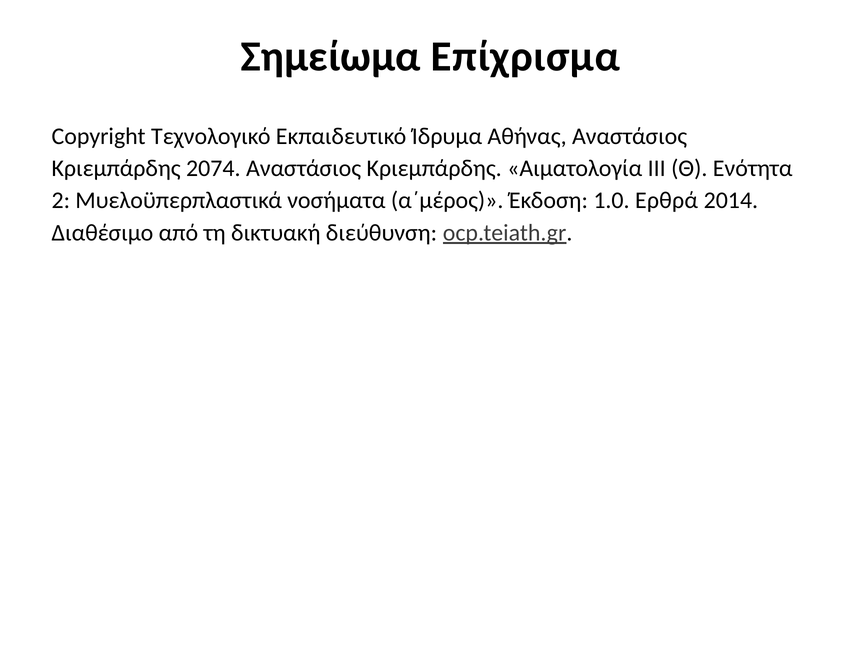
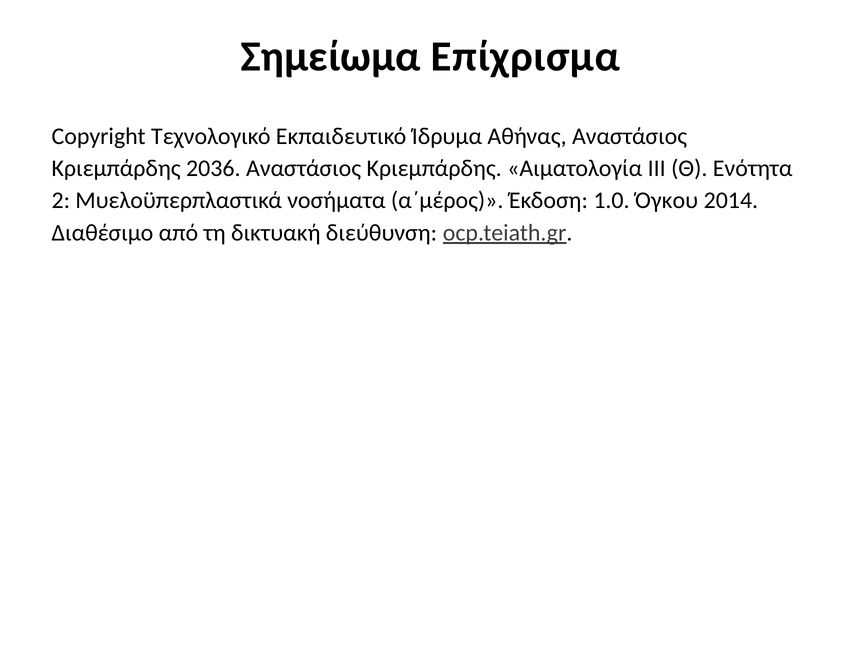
2074: 2074 -> 2036
Ερθρά: Ερθρά -> Όγκου
